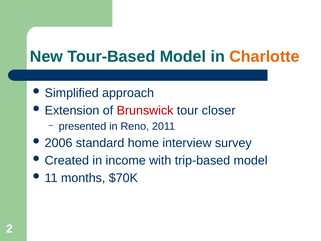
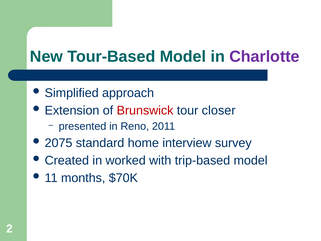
Charlotte colour: orange -> purple
2006: 2006 -> 2075
income: income -> worked
